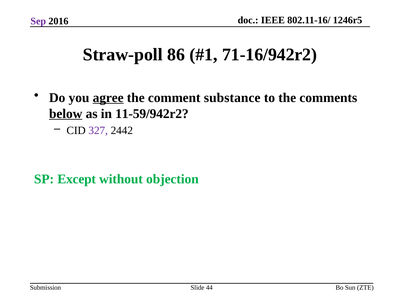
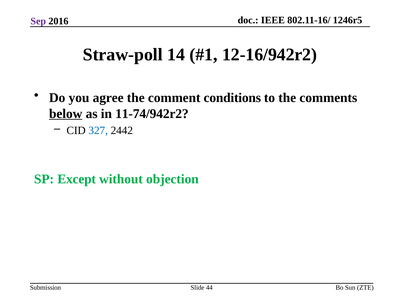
86: 86 -> 14
71-16/942r2: 71-16/942r2 -> 12-16/942r2
agree underline: present -> none
substance: substance -> conditions
11-59/942r2: 11-59/942r2 -> 11-74/942r2
327 colour: purple -> blue
